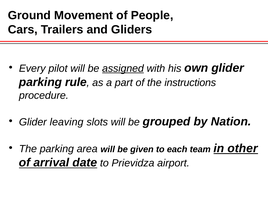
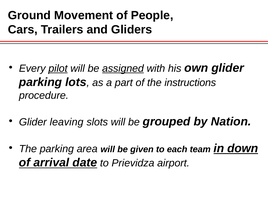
pilot underline: none -> present
rule: rule -> lots
other: other -> down
